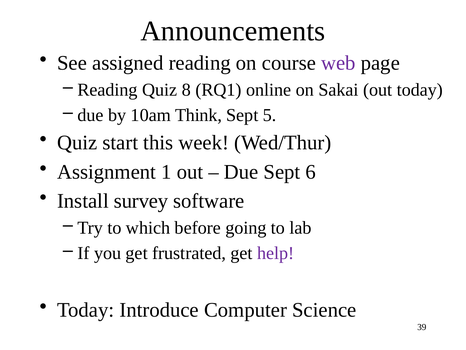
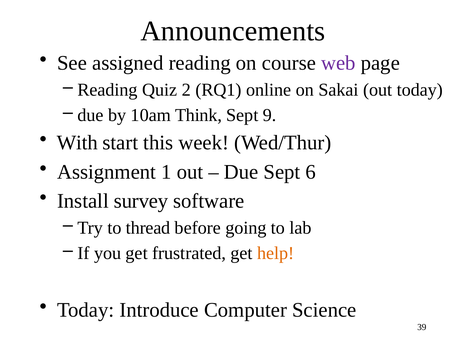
8: 8 -> 2
5: 5 -> 9
Quiz at (77, 143): Quiz -> With
which: which -> thread
help colour: purple -> orange
